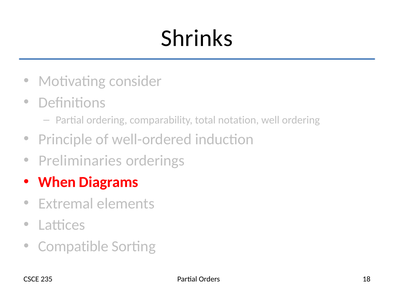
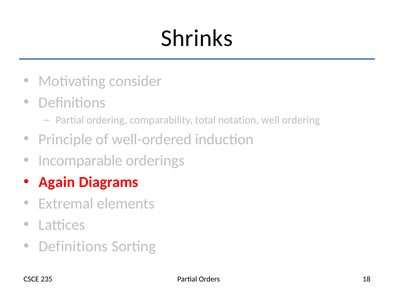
Preliminaries: Preliminaries -> Incomparable
When: When -> Again
Compatible at (73, 247): Compatible -> Definitions
